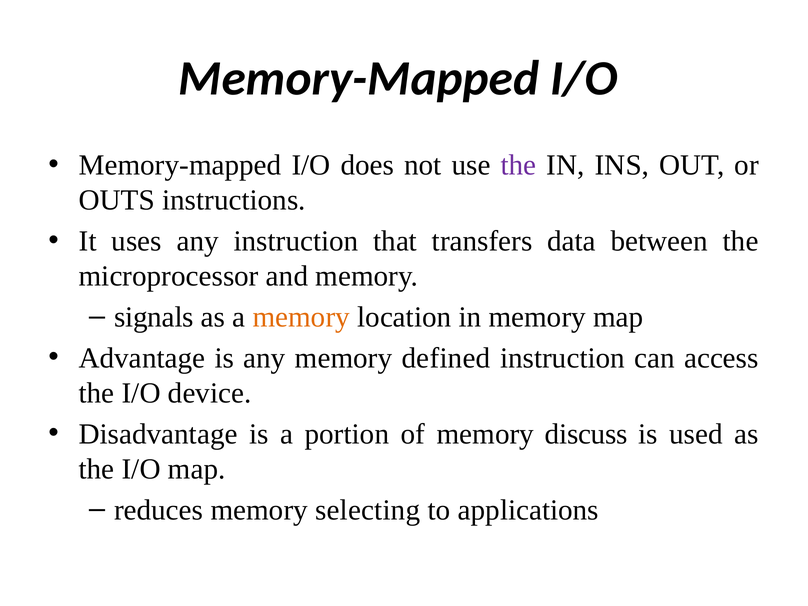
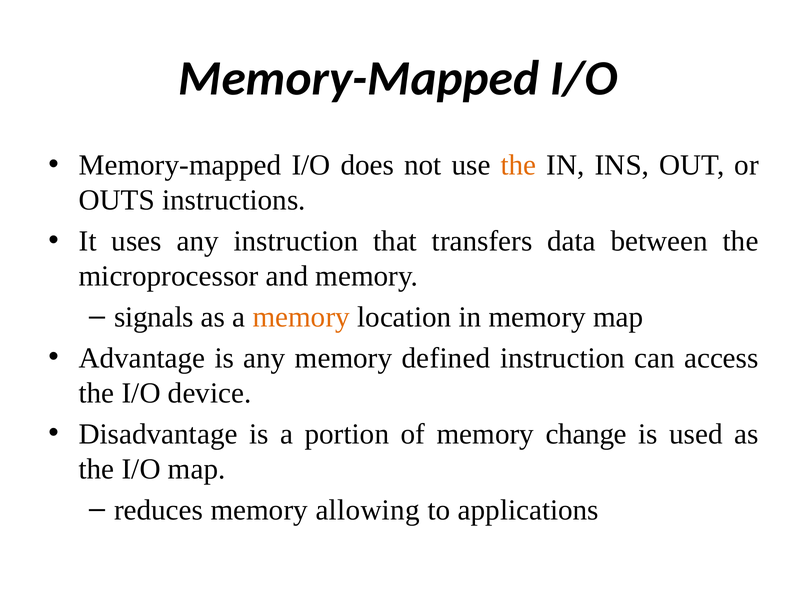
the at (519, 165) colour: purple -> orange
discuss: discuss -> change
selecting: selecting -> allowing
